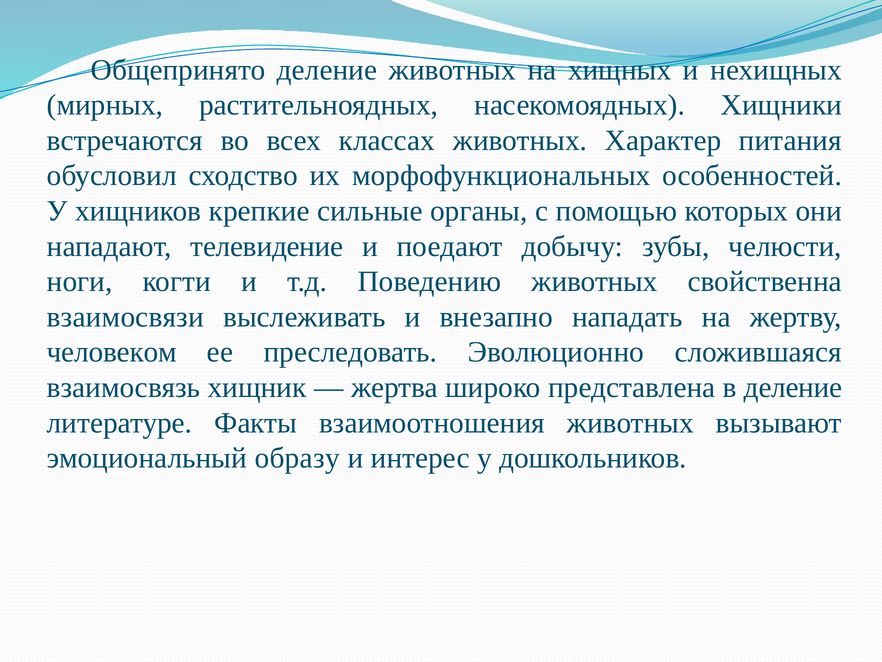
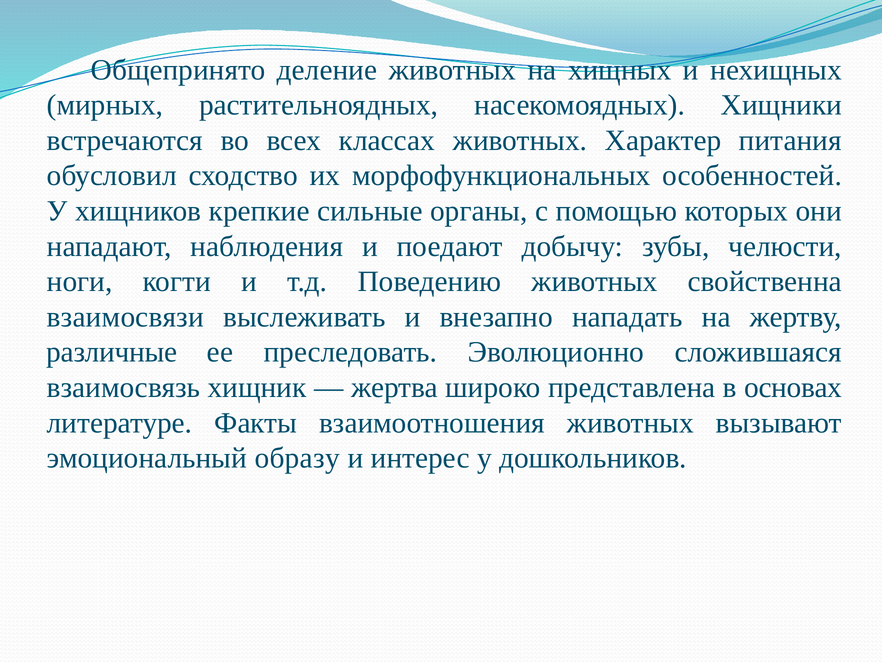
телевидение: телевидение -> наблюдения
человеком: человеком -> различные
в деление: деление -> основах
